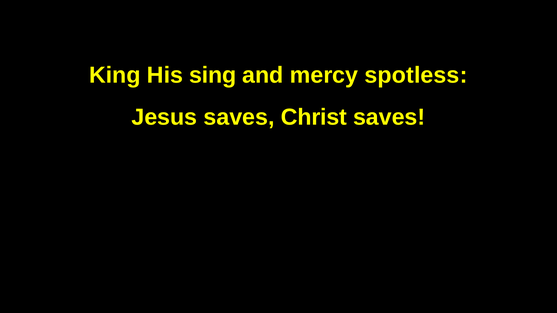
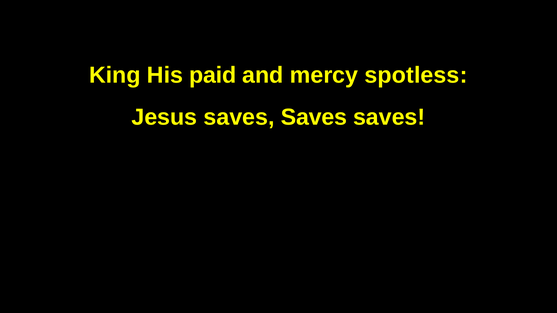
sing: sing -> paid
Jesus saves Christ: Christ -> Saves
